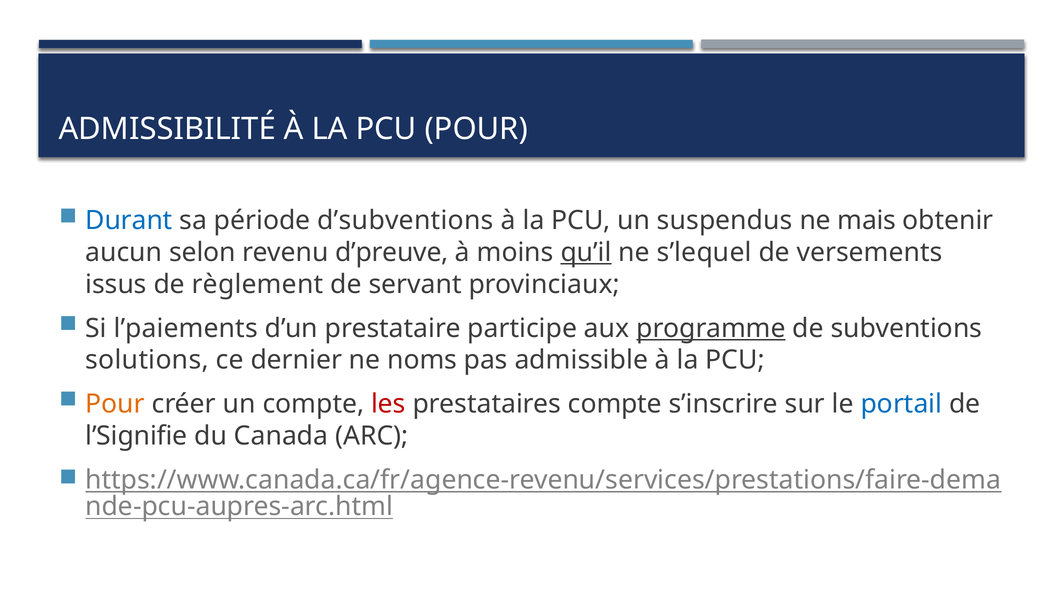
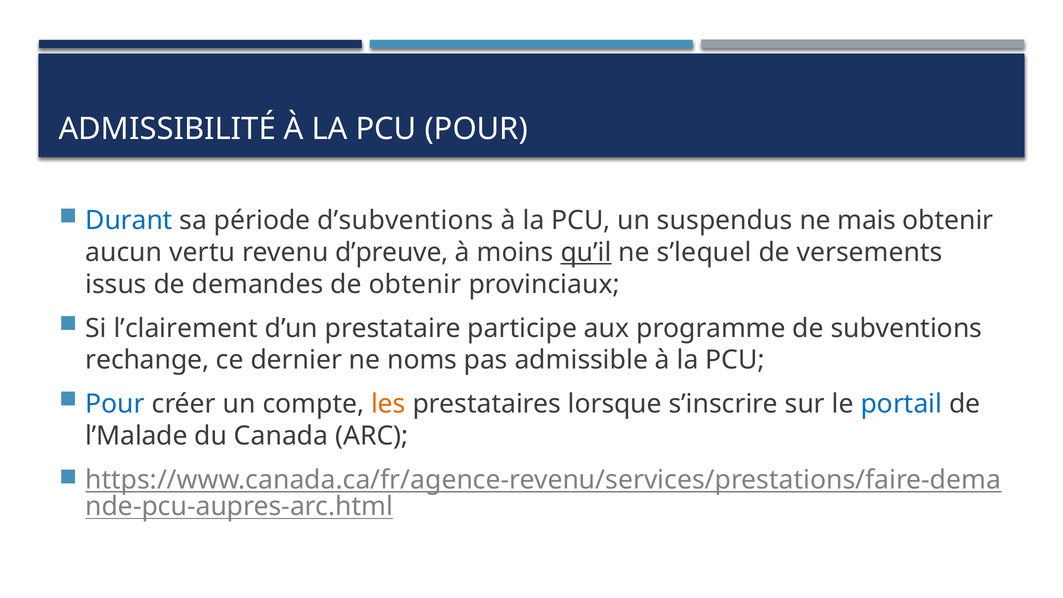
selon: selon -> vertu
règlement: règlement -> demandes
de servant: servant -> obtenir
l’paiements: l’paiements -> l’clairement
programme underline: present -> none
solutions: solutions -> rechange
Pour at (115, 404) colour: orange -> blue
les colour: red -> orange
prestataires compte: compte -> lorsque
l’Signifie: l’Signifie -> l’Malade
